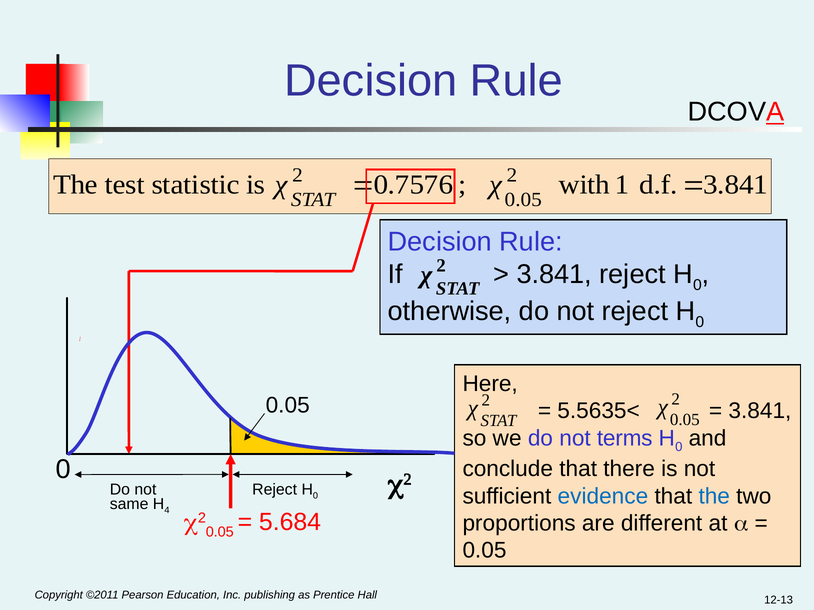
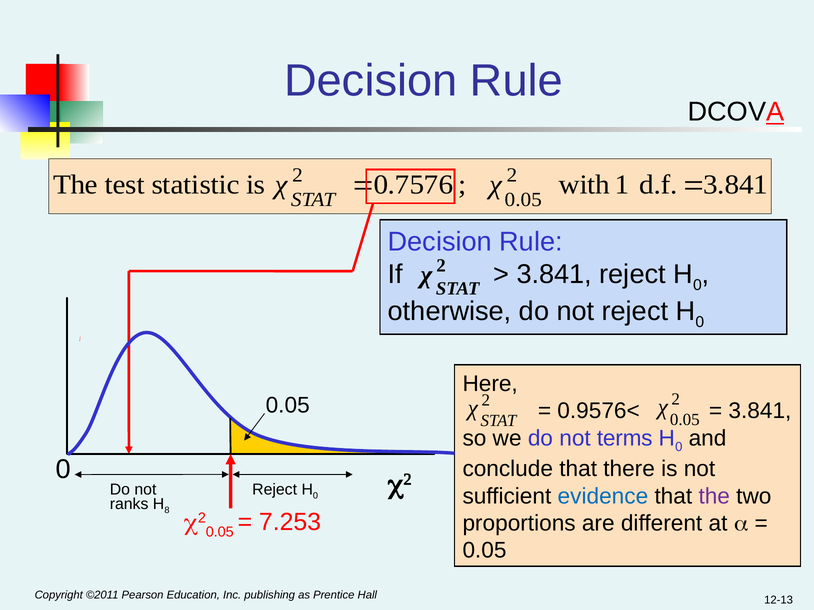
5.5635<: 5.5635< -> 0.9576<
the at (714, 496) colour: blue -> purple
same: same -> ranks
4: 4 -> 8
5.684: 5.684 -> 7.253
